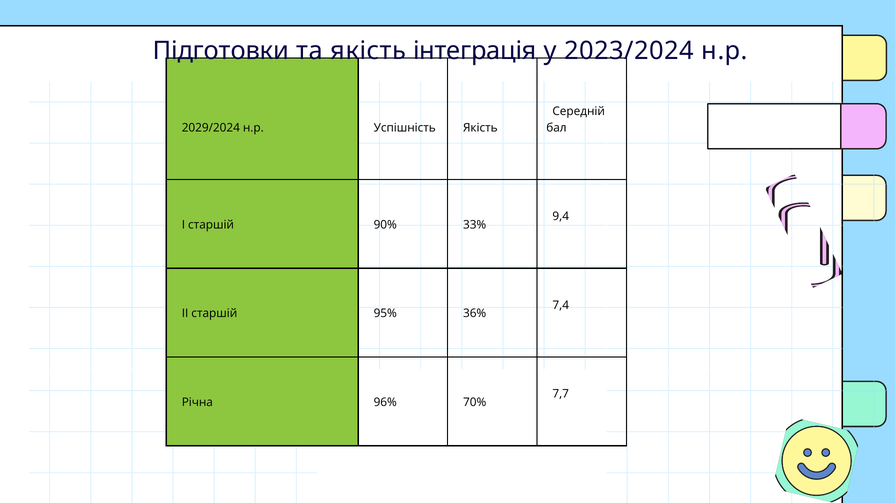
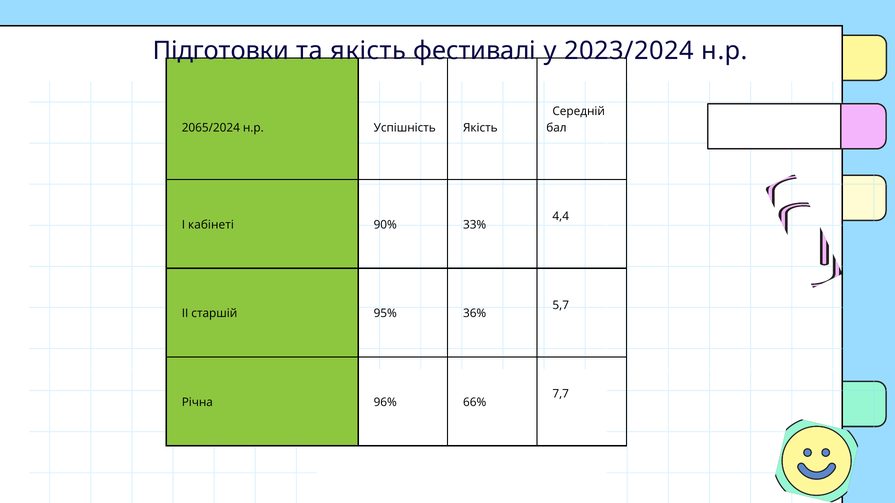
інтеграція: інтеграція -> фестивалі
2029/2024: 2029/2024 -> 2065/2024
9,4: 9,4 -> 4,4
І старшій: старшій -> кабінеті
7,4: 7,4 -> 5,7
70%: 70% -> 66%
